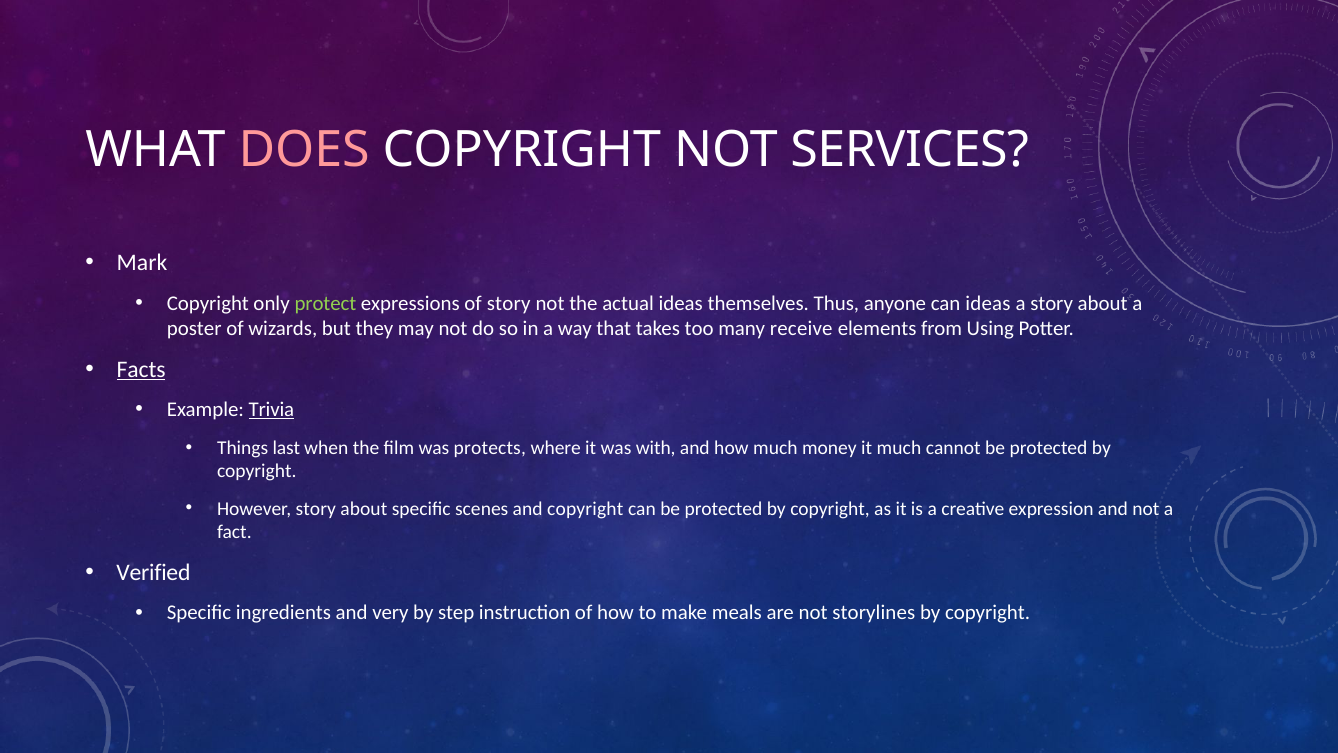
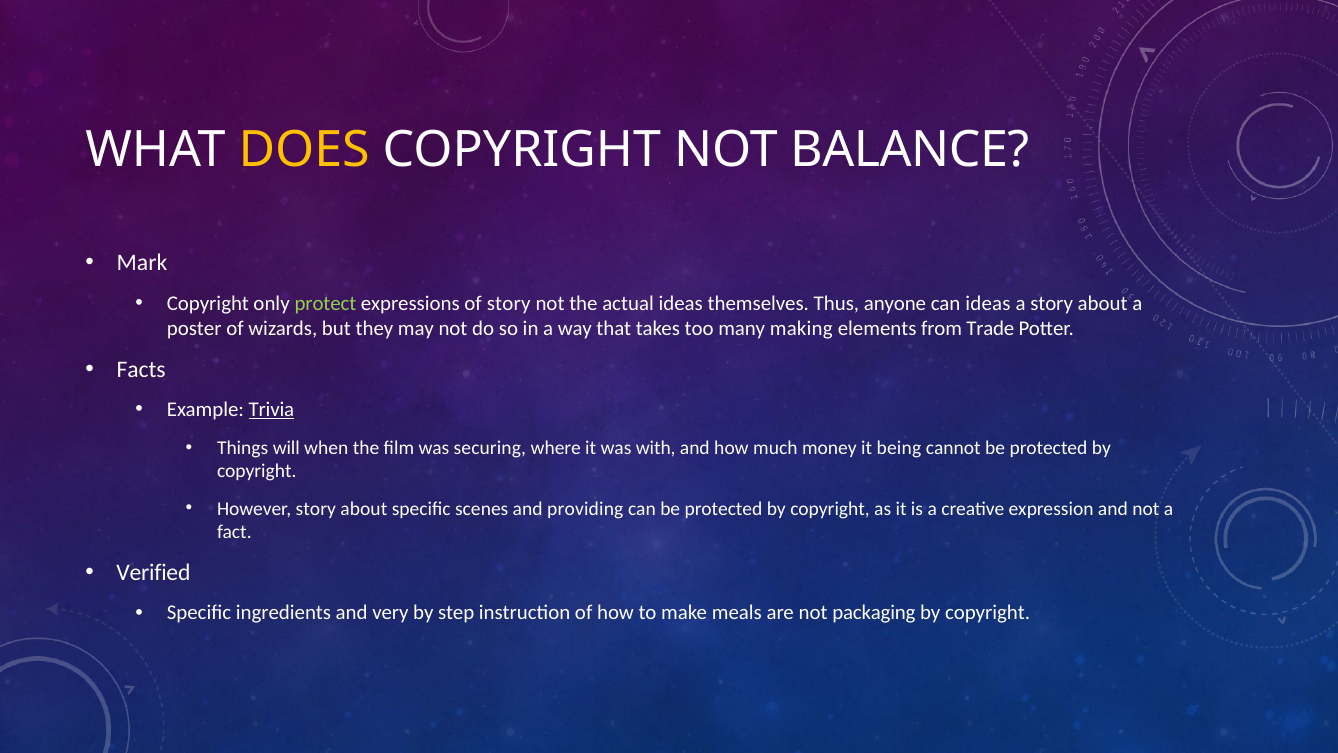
DOES colour: pink -> yellow
SERVICES: SERVICES -> BALANCE
receive: receive -> making
Using: Using -> Trade
Facts underline: present -> none
last: last -> will
protects: protects -> securing
it much: much -> being
and copyright: copyright -> providing
storylines: storylines -> packaging
